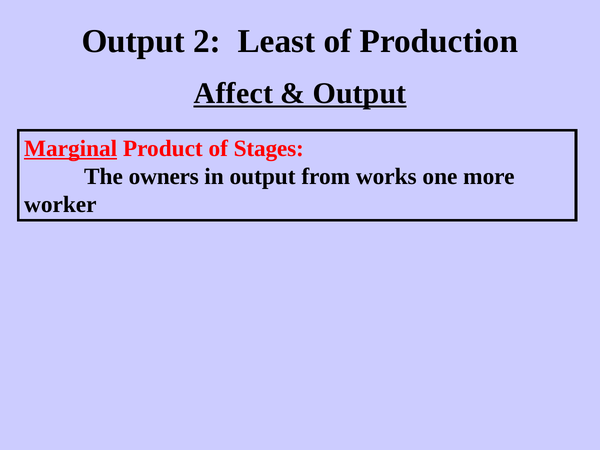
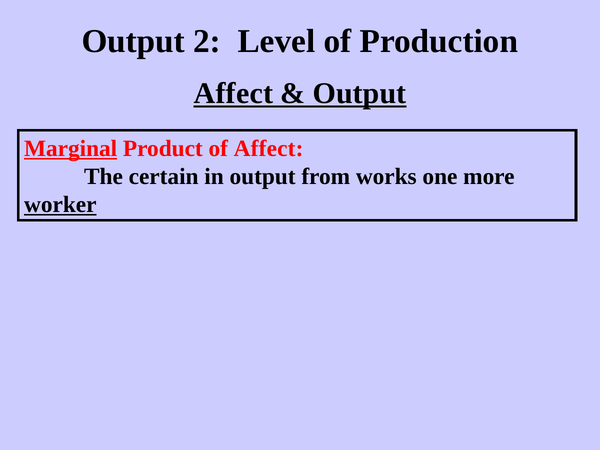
Least: Least -> Level
of Stages: Stages -> Affect
owners: owners -> certain
worker underline: none -> present
